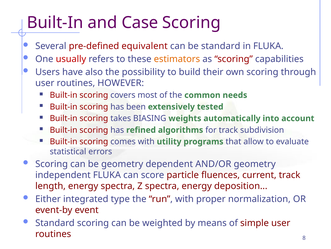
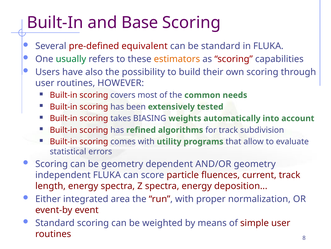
Case: Case -> Base
usually colour: red -> green
type: type -> area
